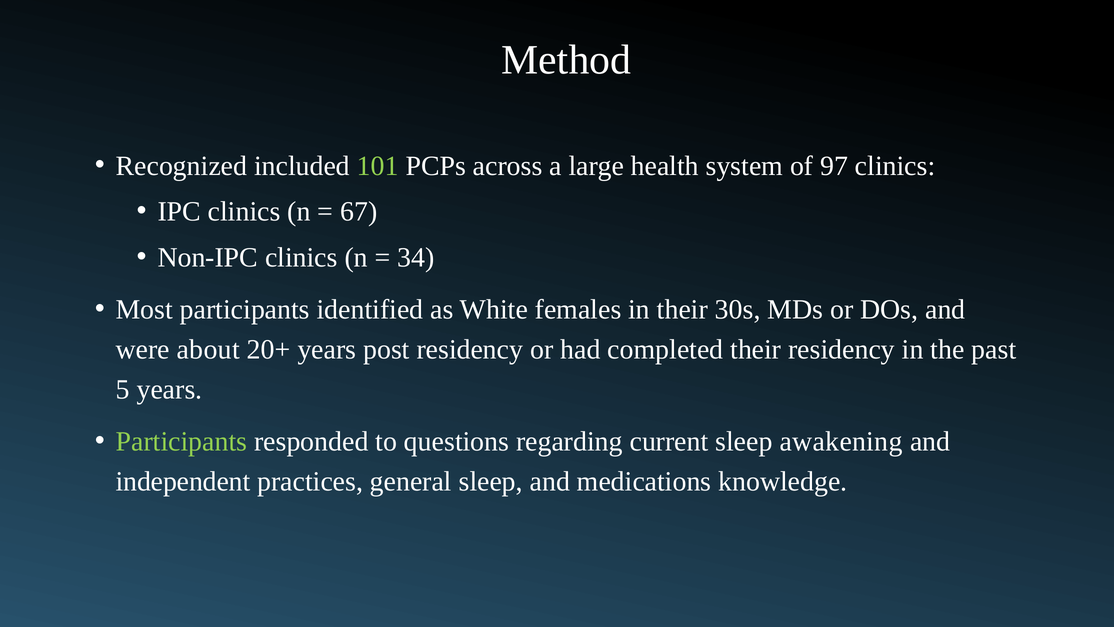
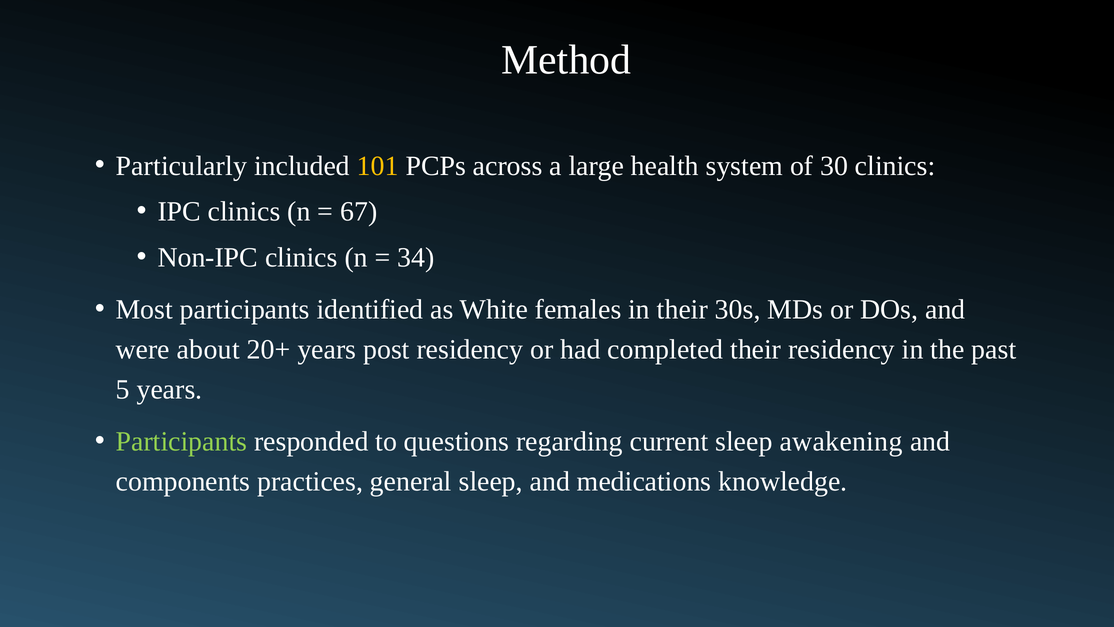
Recognized: Recognized -> Particularly
101 colour: light green -> yellow
97: 97 -> 30
independent: independent -> components
